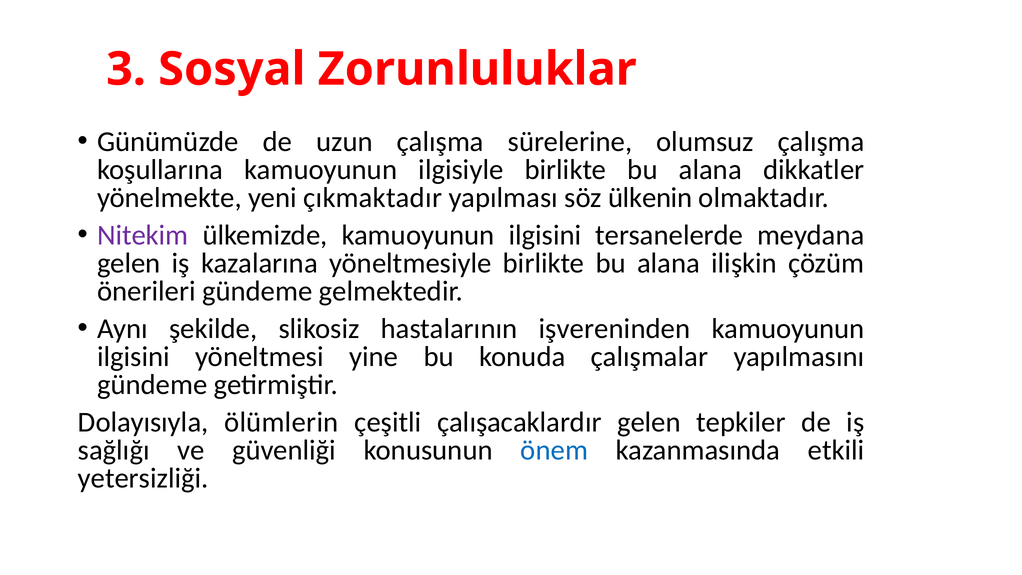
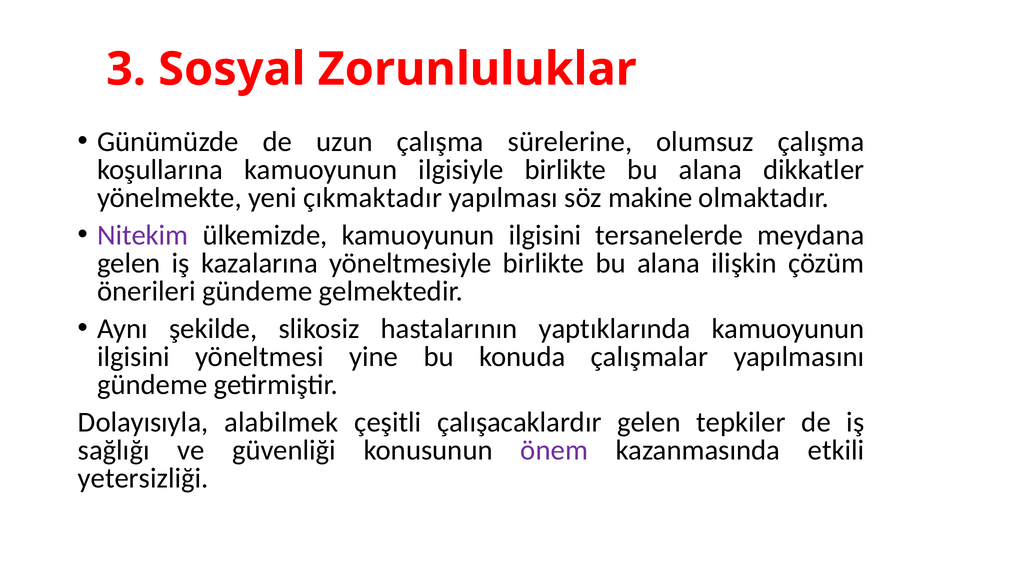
ülkenin: ülkenin -> makine
işvereninden: işvereninden -> yaptıklarında
ölümlerin: ölümlerin -> alabilmek
önem colour: blue -> purple
